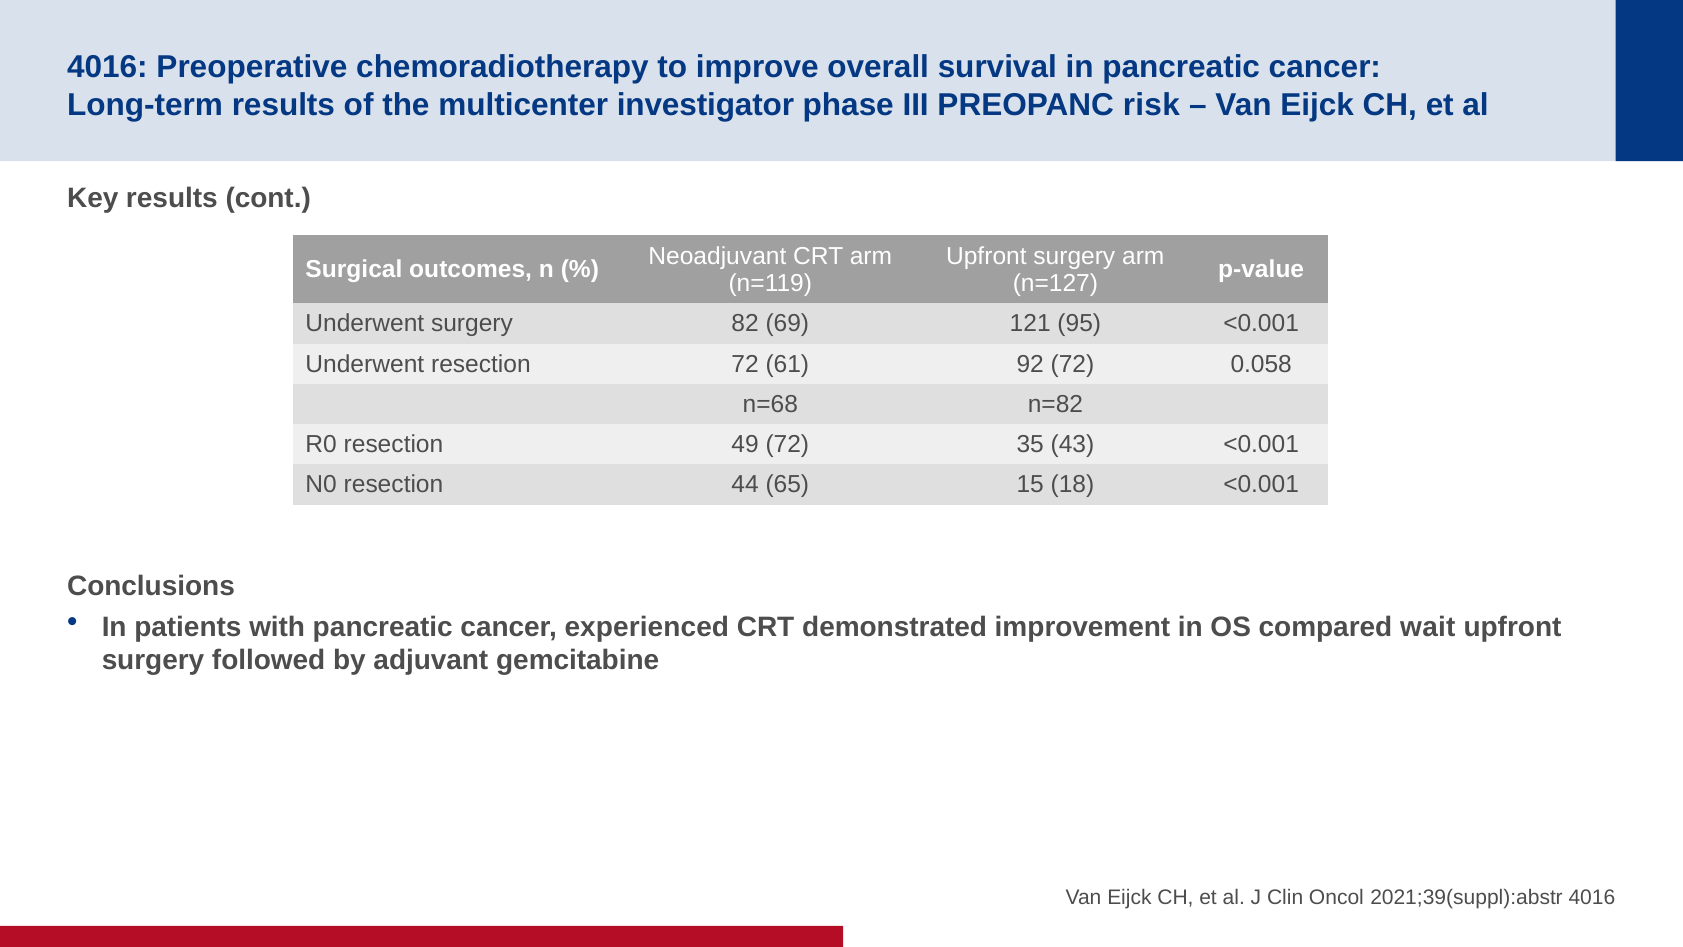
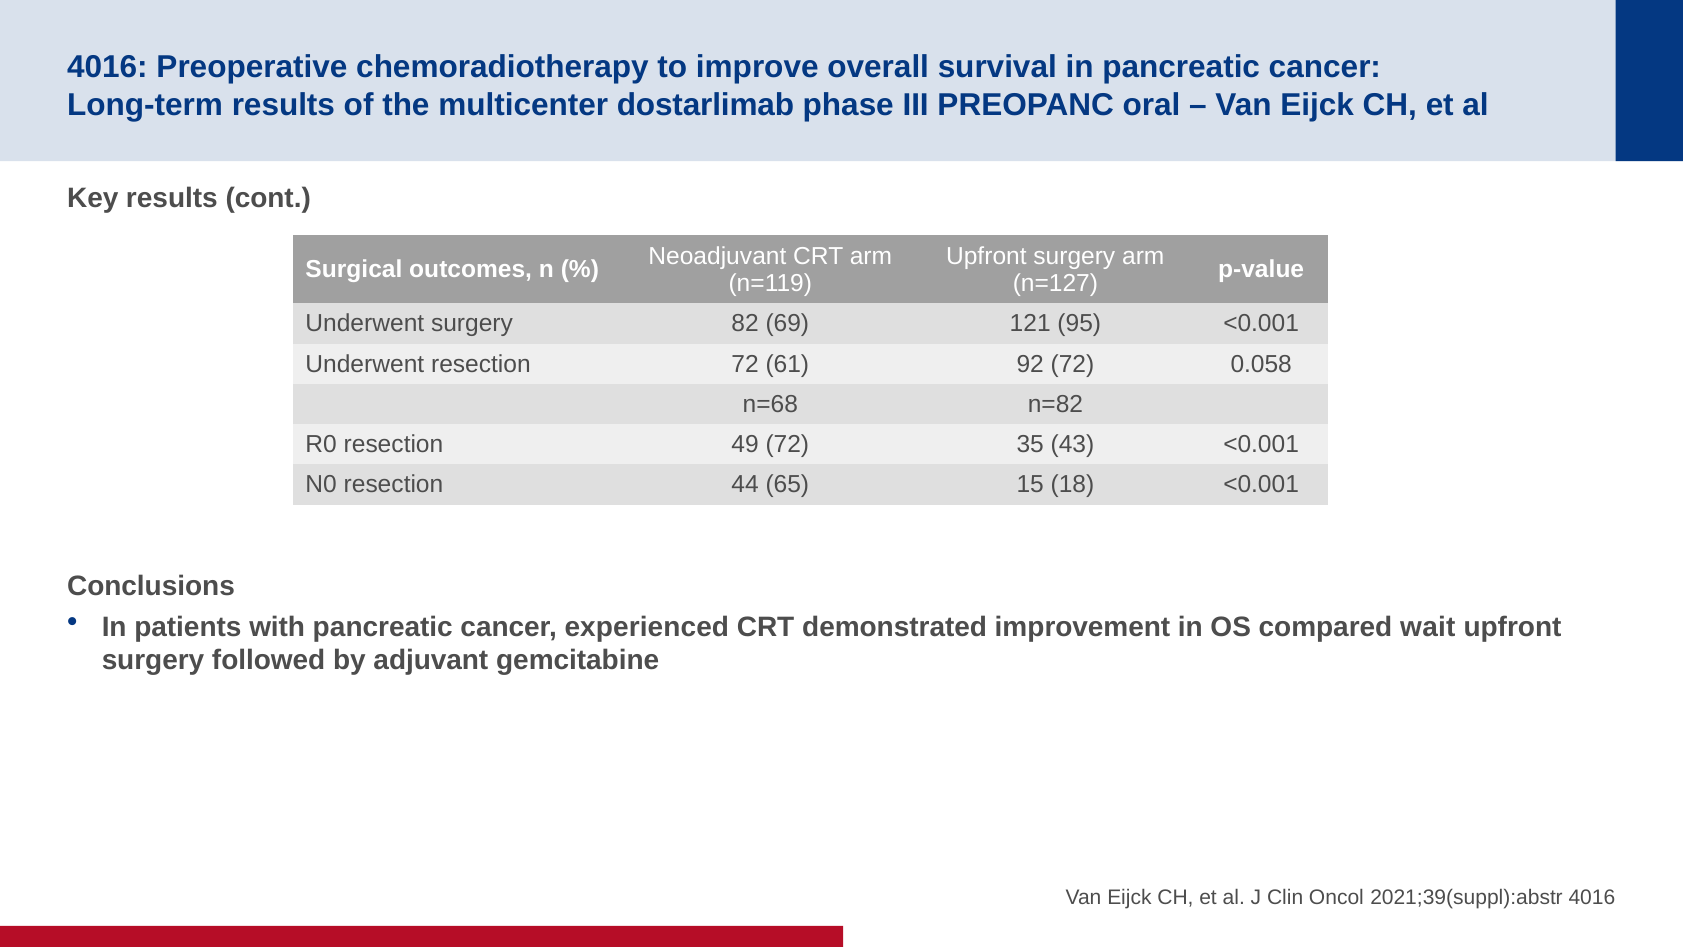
investigator: investigator -> dostarlimab
risk: risk -> oral
